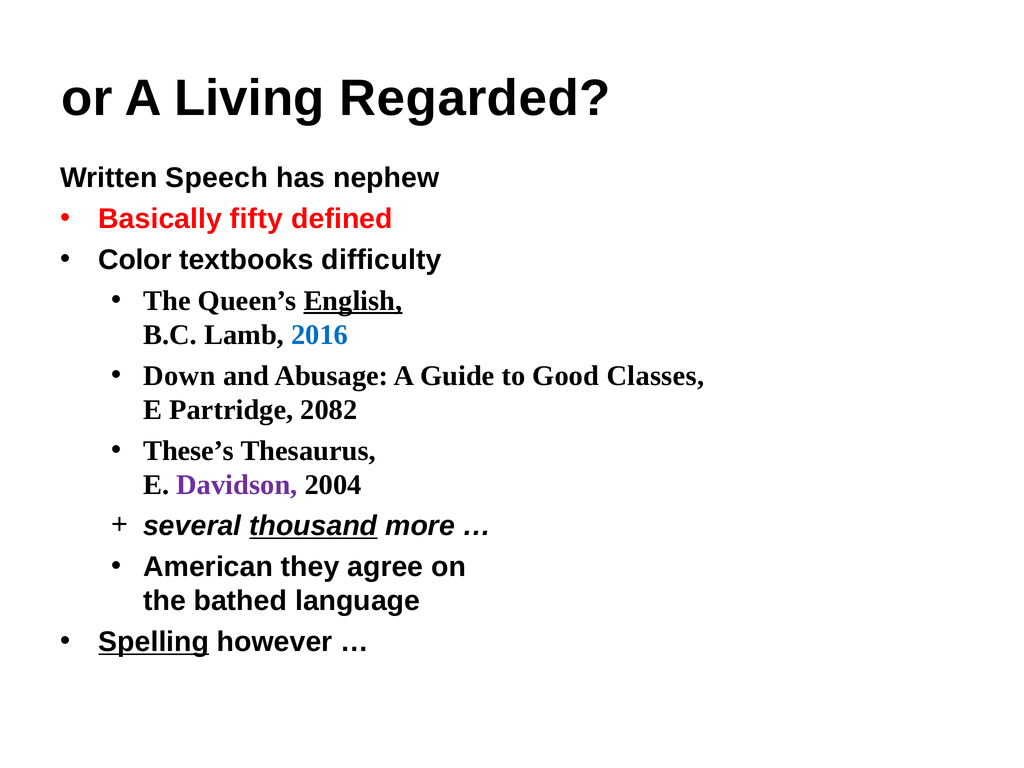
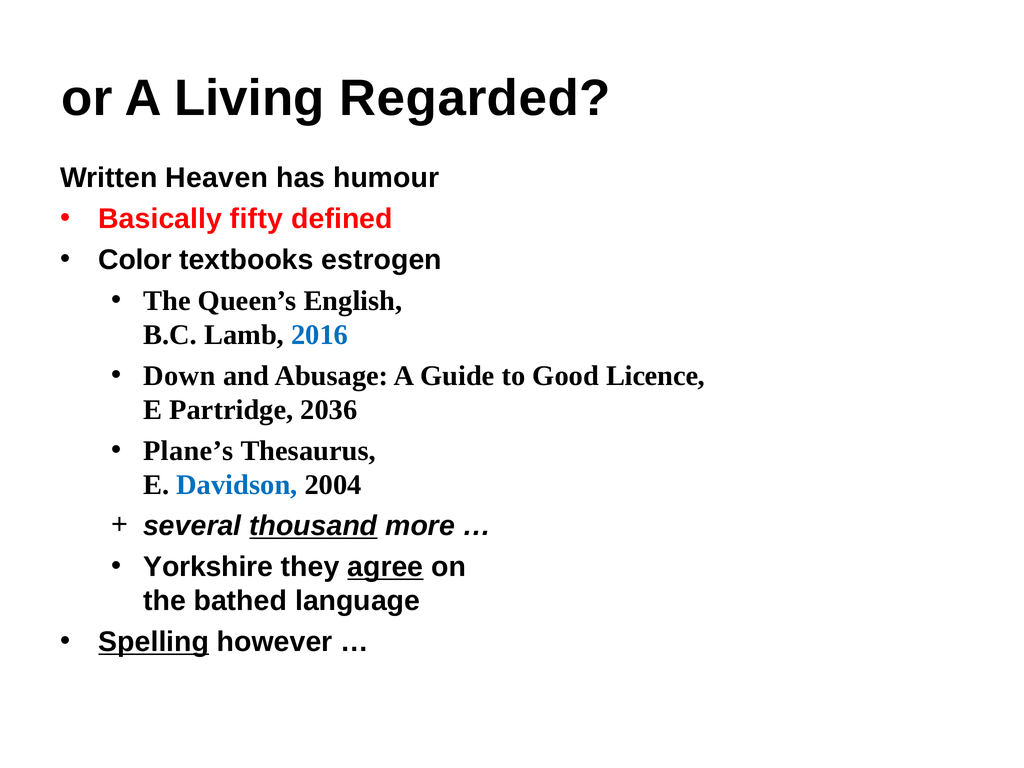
Speech: Speech -> Heaven
nephew: nephew -> humour
difficulty: difficulty -> estrogen
English underline: present -> none
Classes: Classes -> Licence
2082: 2082 -> 2036
These’s: These’s -> Plane’s
Davidson colour: purple -> blue
American: American -> Yorkshire
agree underline: none -> present
